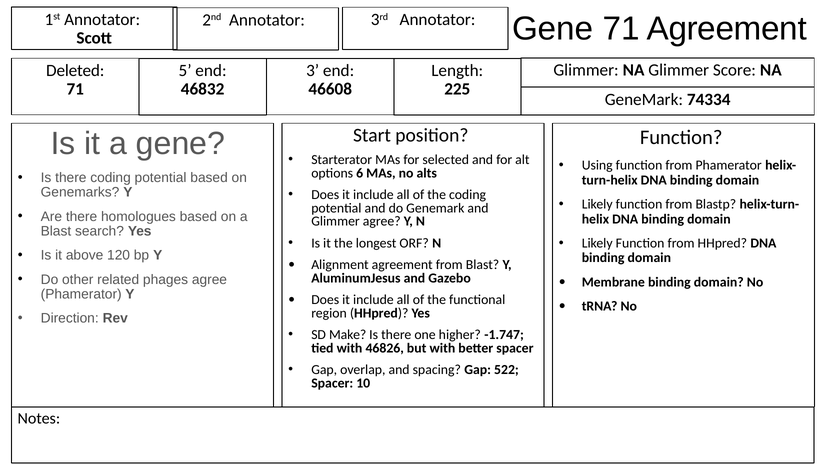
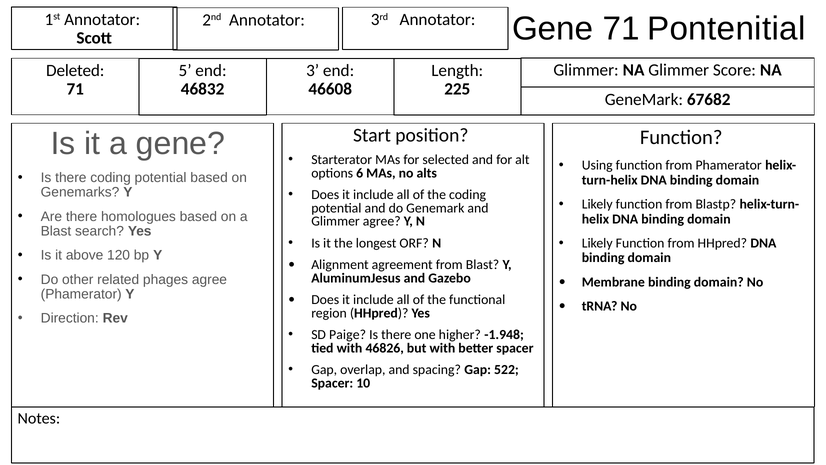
71 Agreement: Agreement -> Pontenitial
74334: 74334 -> 67682
Make: Make -> Paige
-1.747: -1.747 -> -1.948
